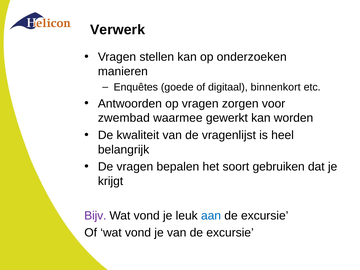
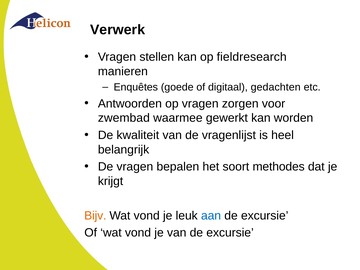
onderzoeken: onderzoeken -> fieldresearch
binnenkort: binnenkort -> gedachten
gebruiken: gebruiken -> methodes
Bijv colour: purple -> orange
